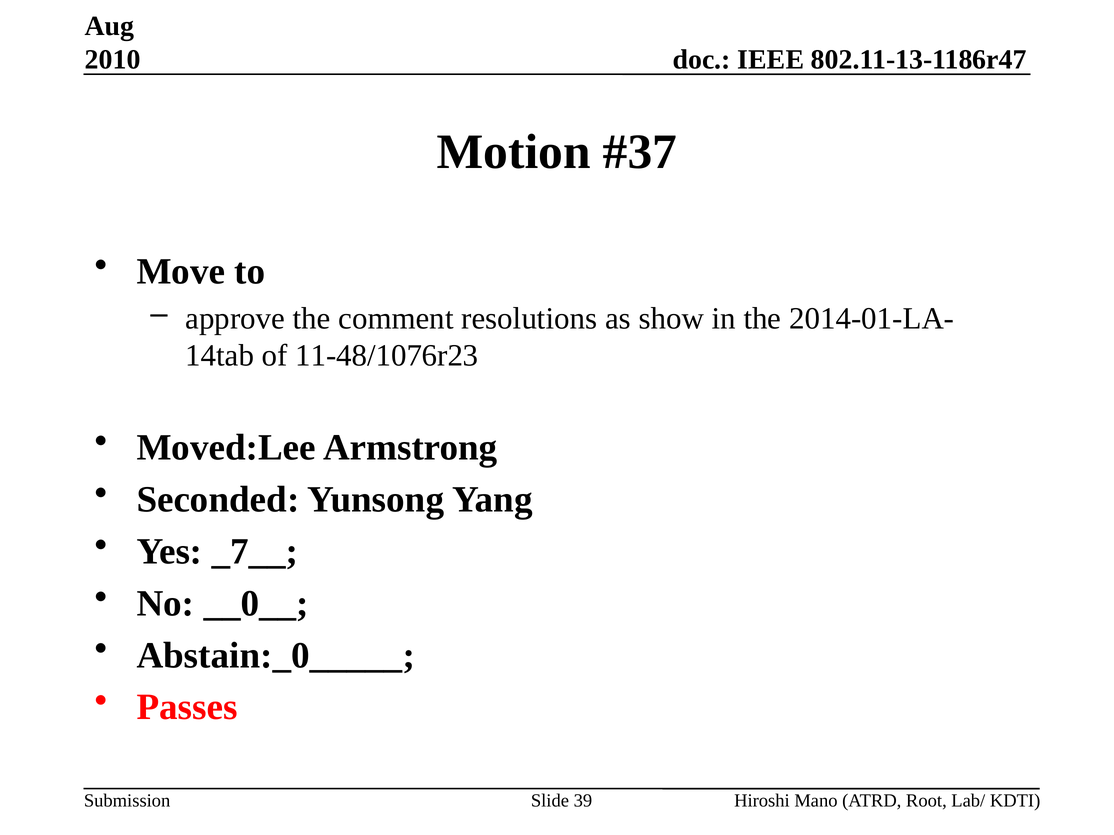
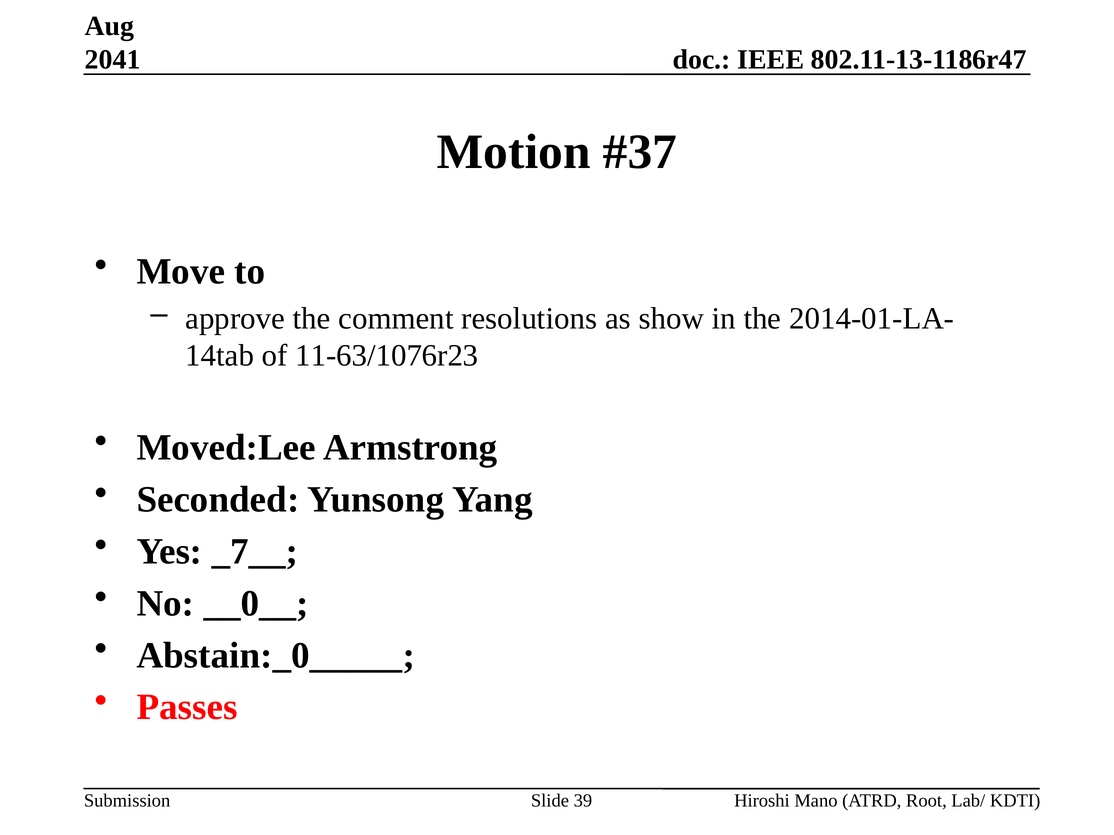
2010: 2010 -> 2041
11-48/1076r23: 11-48/1076r23 -> 11-63/1076r23
